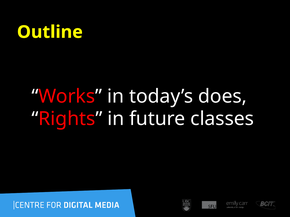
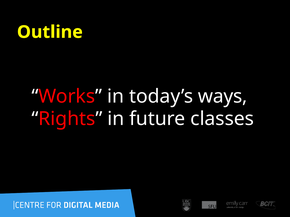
does: does -> ways
